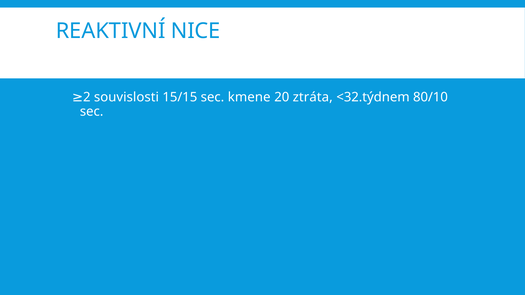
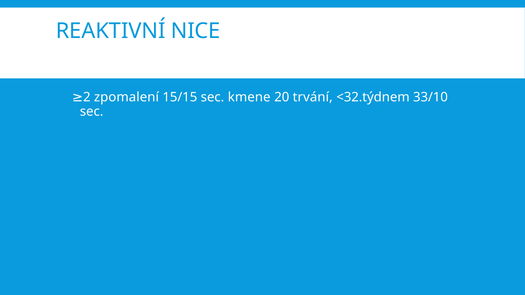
souvislosti: souvislosti -> zpomalení
ztráta: ztráta -> trvání
80/10: 80/10 -> 33/10
